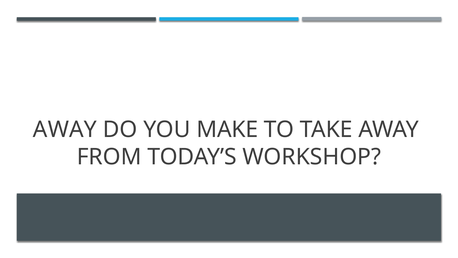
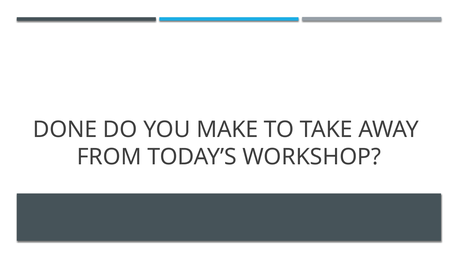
AWAY at (65, 129): AWAY -> DONE
